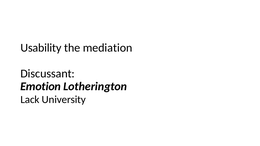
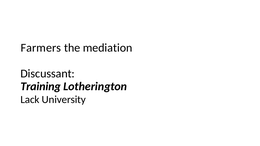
Usability: Usability -> Farmers
Emotion: Emotion -> Training
